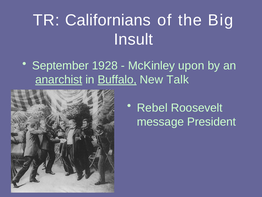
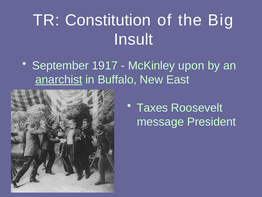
Californians: Californians -> Constitution
1928: 1928 -> 1917
Buffalo underline: present -> none
Talk: Talk -> East
Rebel: Rebel -> Taxes
